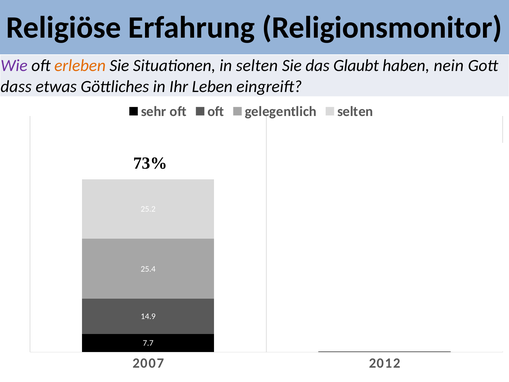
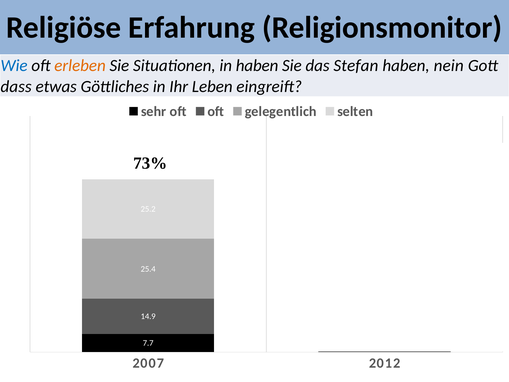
Wie colour: purple -> blue
in selten: selten -> haben
Glaubt: Glaubt -> Stefan
